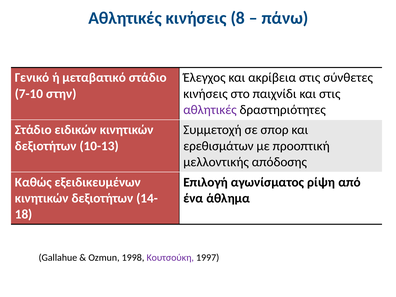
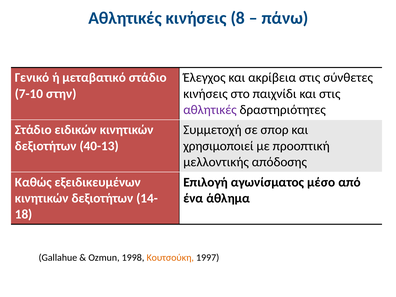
10-13: 10-13 -> 40-13
ερεθισμάτων: ερεθισμάτων -> χρησιμοποιεί
ρίψη: ρίψη -> μέσο
Κουτσούκη colour: purple -> orange
